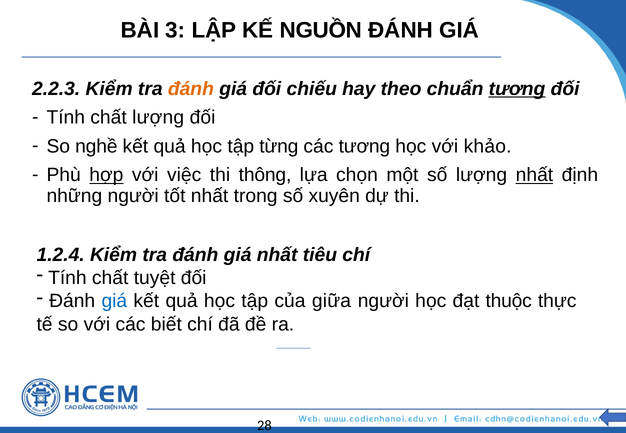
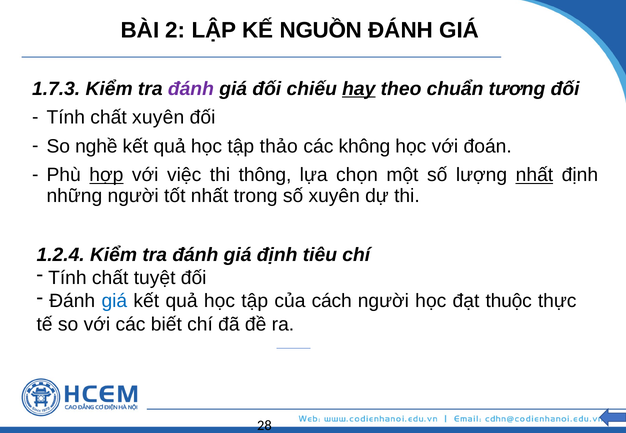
3: 3 -> 2
2.2.3: 2.2.3 -> 1.7.3
đánh at (191, 89) colour: orange -> purple
hay underline: none -> present
tương at (517, 89) underline: present -> none
chất lượng: lượng -> xuyên
từng: từng -> thảo
các tương: tương -> không
khảo: khảo -> đoán
giá nhất: nhất -> định
giữa: giữa -> cách
